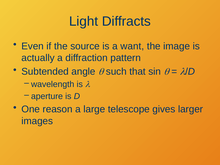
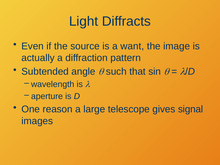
larger: larger -> signal
